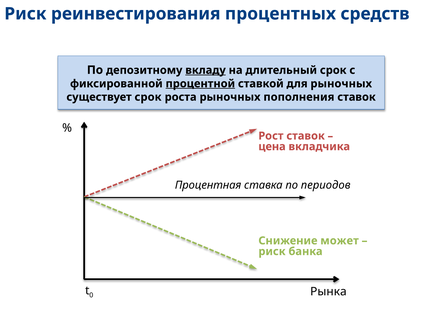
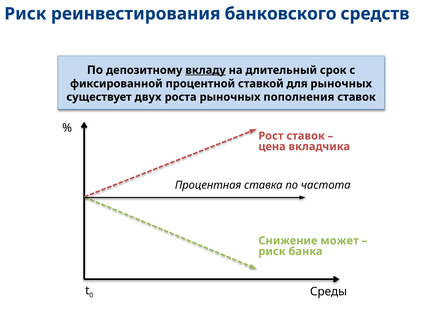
процентных: процентных -> банковского
процентной underline: present -> none
существует срок: срок -> двух
периодов: периодов -> частота
Рынка: Рынка -> Среды
